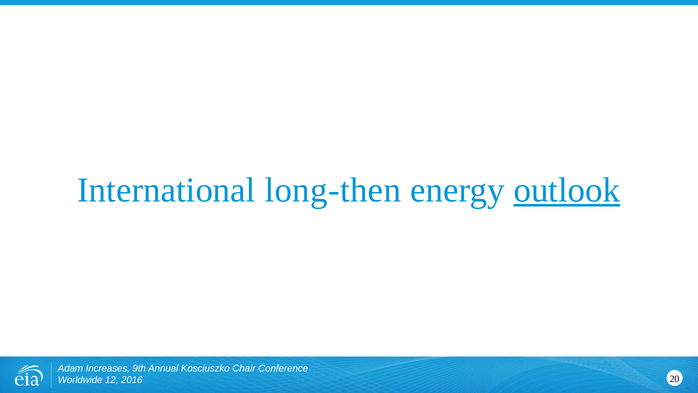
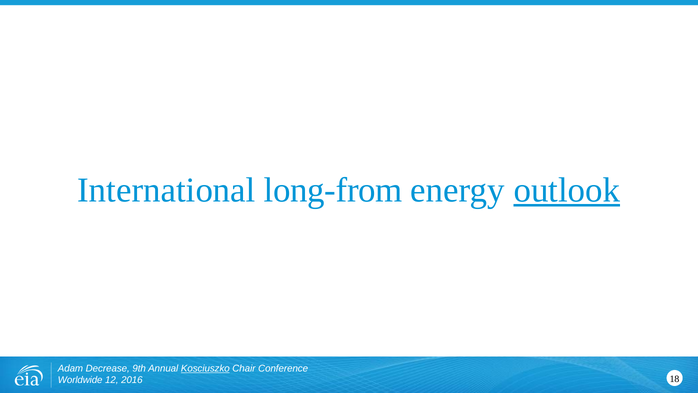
long-then: long-then -> long-from
Increases: Increases -> Decrease
Kosciuszko underline: none -> present
20: 20 -> 18
